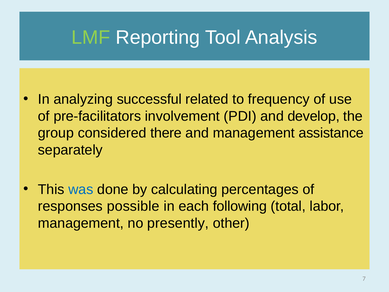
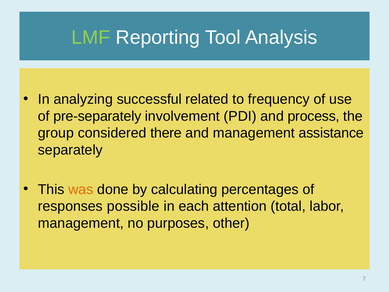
pre-facilitators: pre-facilitators -> pre-separately
develop: develop -> process
was colour: blue -> orange
following: following -> attention
presently: presently -> purposes
